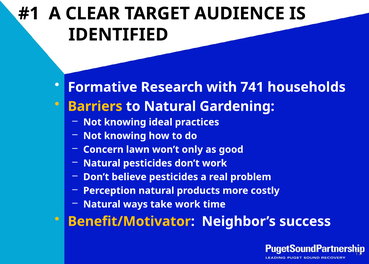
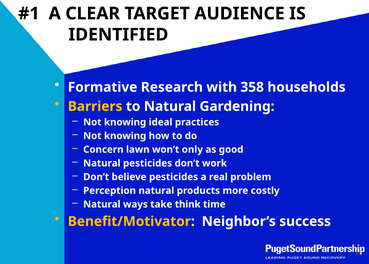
741: 741 -> 358
take work: work -> think
